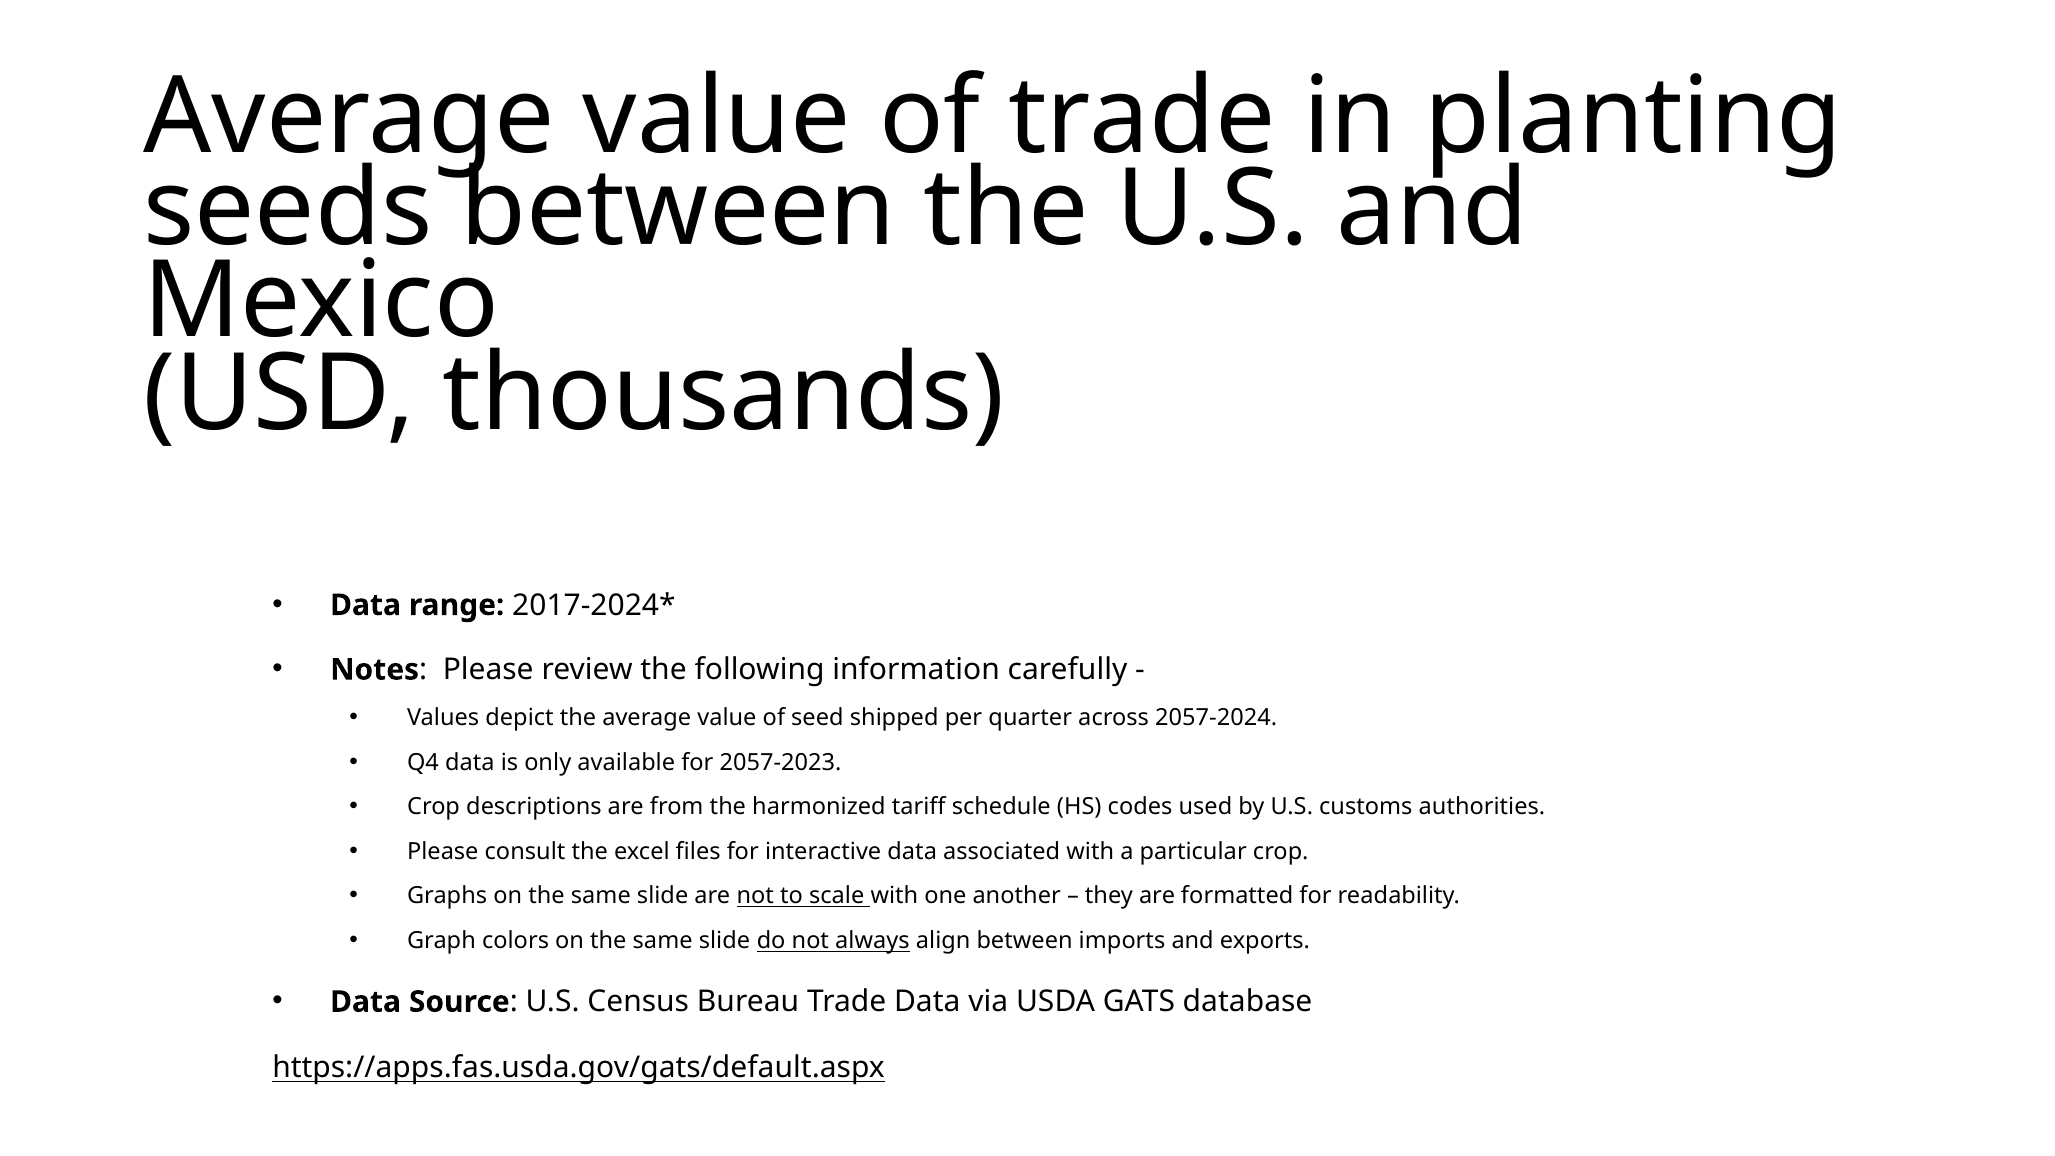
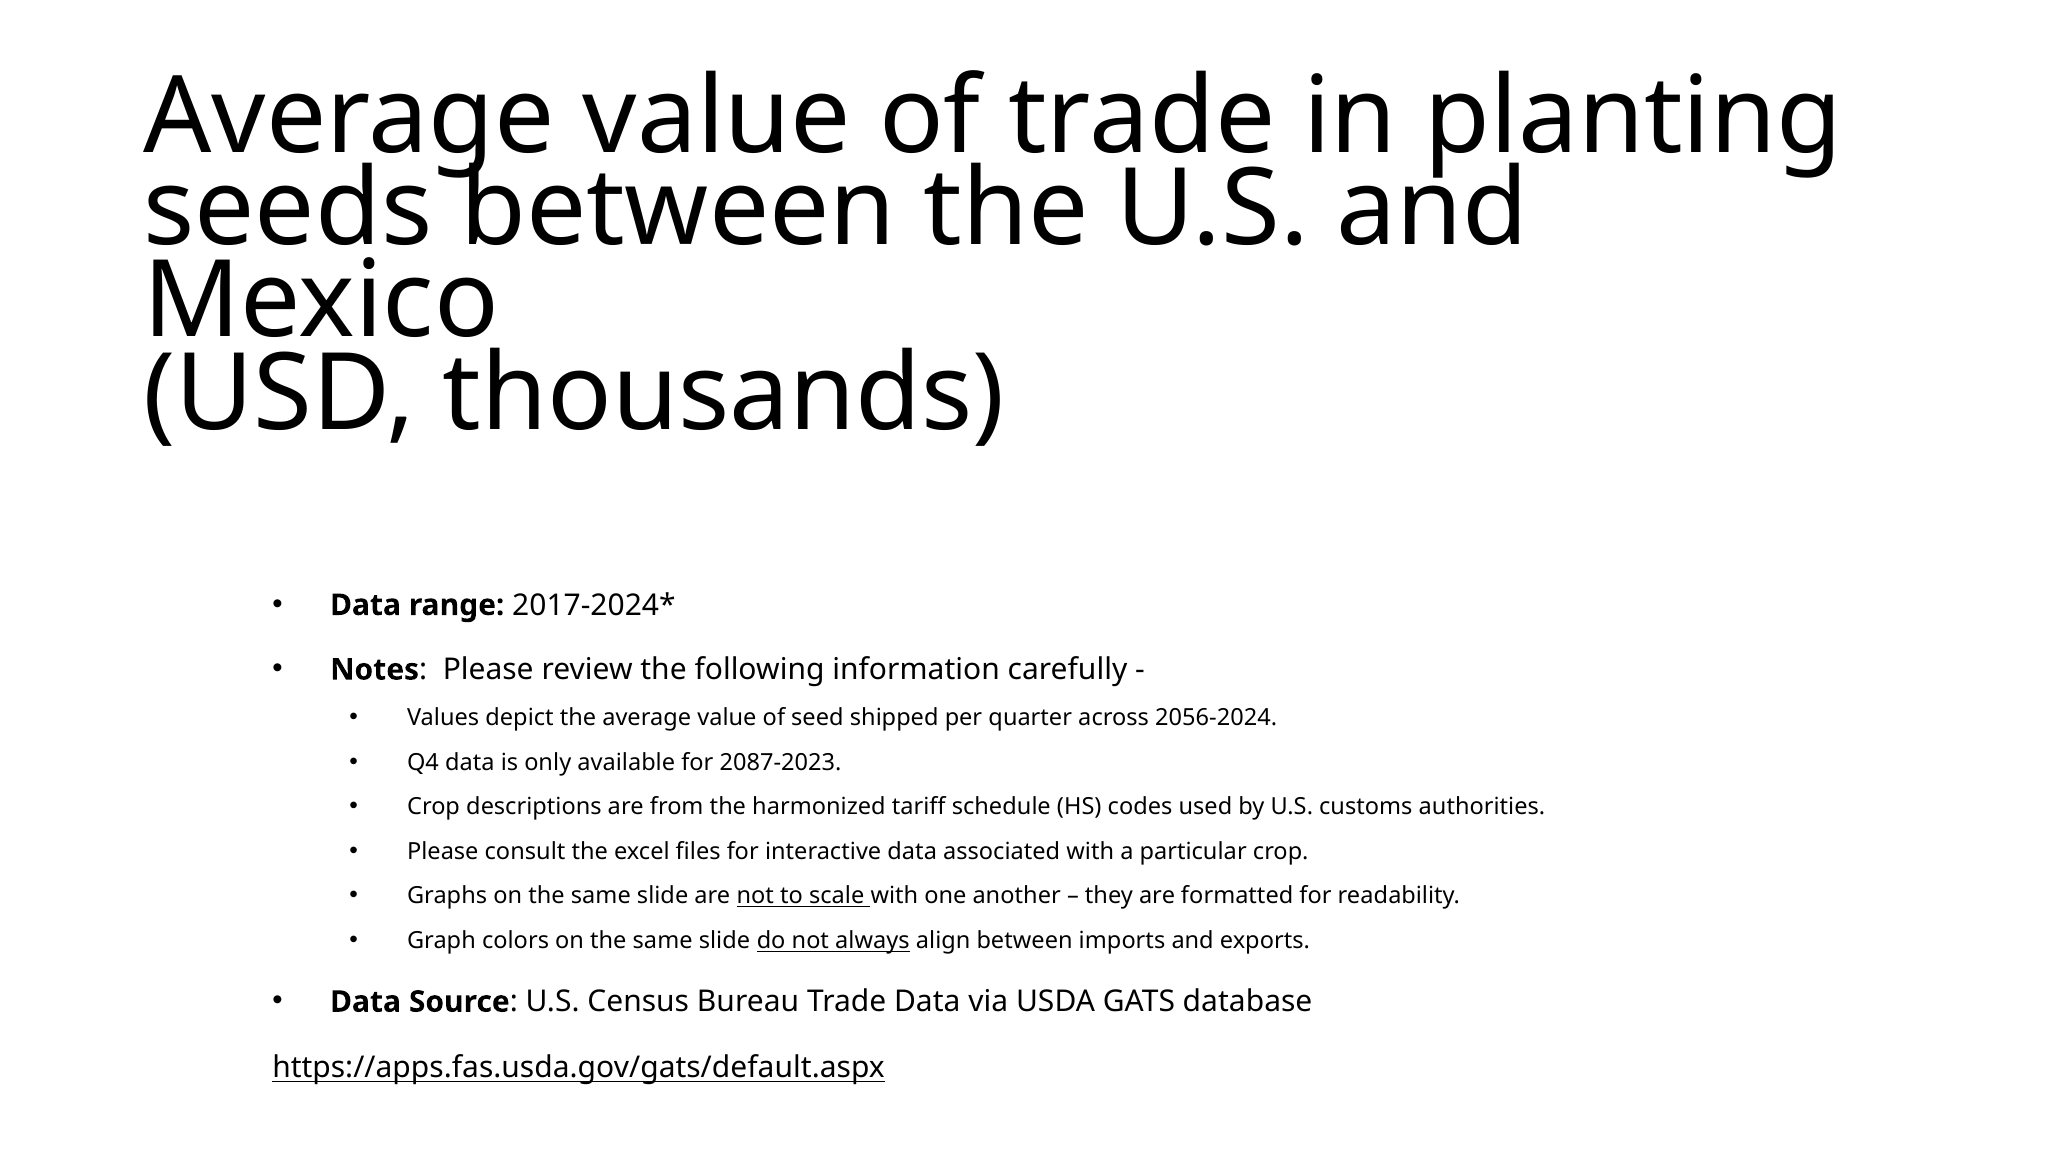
2057-2024: 2057-2024 -> 2056-2024
2057-2023: 2057-2023 -> 2087-2023
